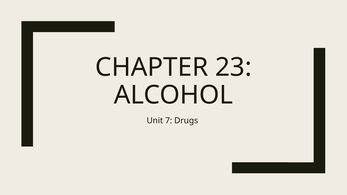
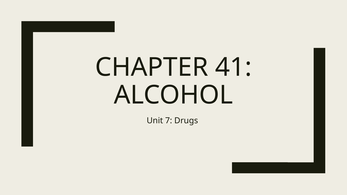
23: 23 -> 41
